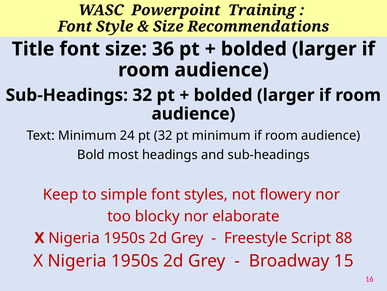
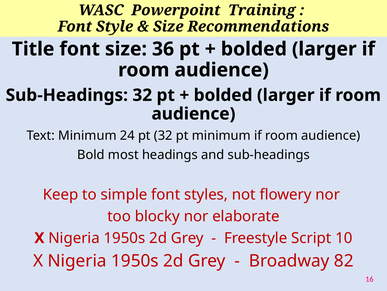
88: 88 -> 10
15: 15 -> 82
